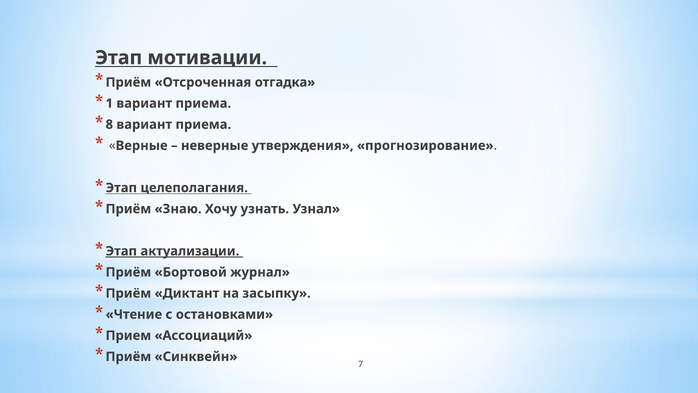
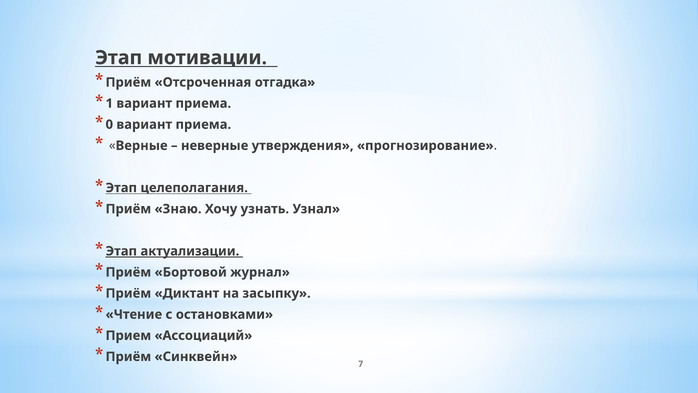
8: 8 -> 0
